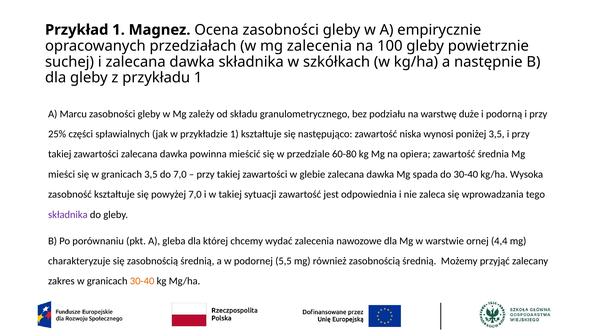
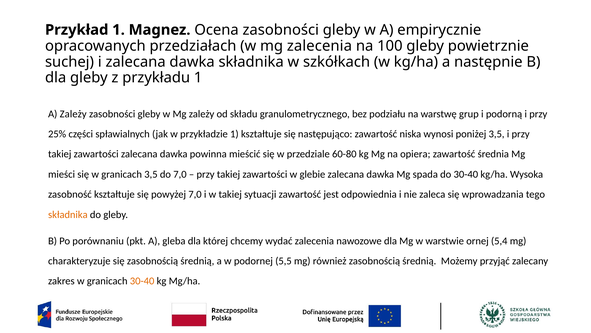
A Marcu: Marcu -> Zależy
duże: duże -> grup
składnika at (68, 214) colour: purple -> orange
4,4: 4,4 -> 5,4
